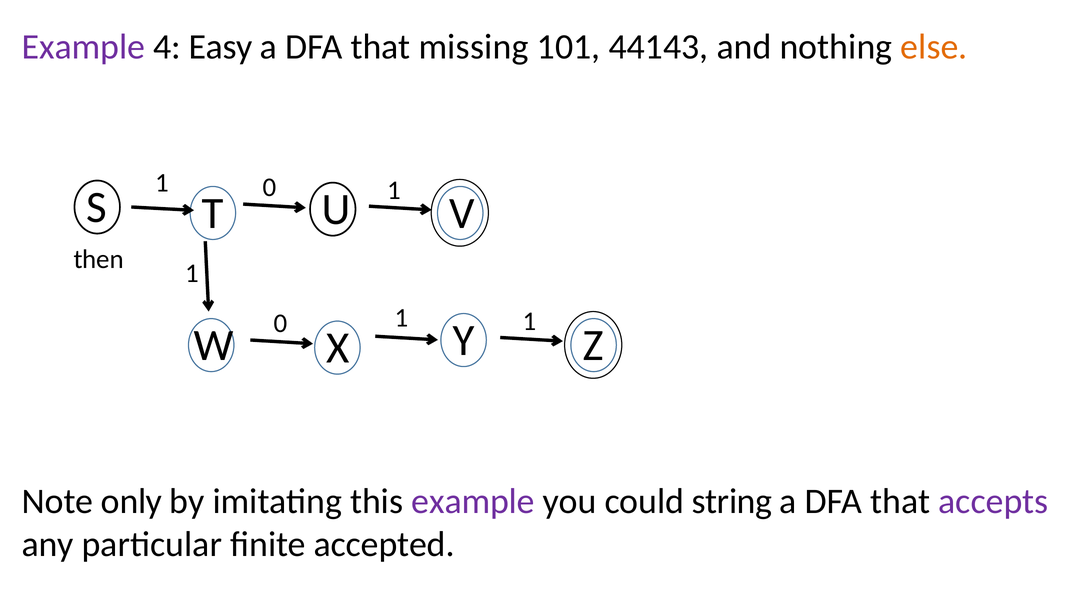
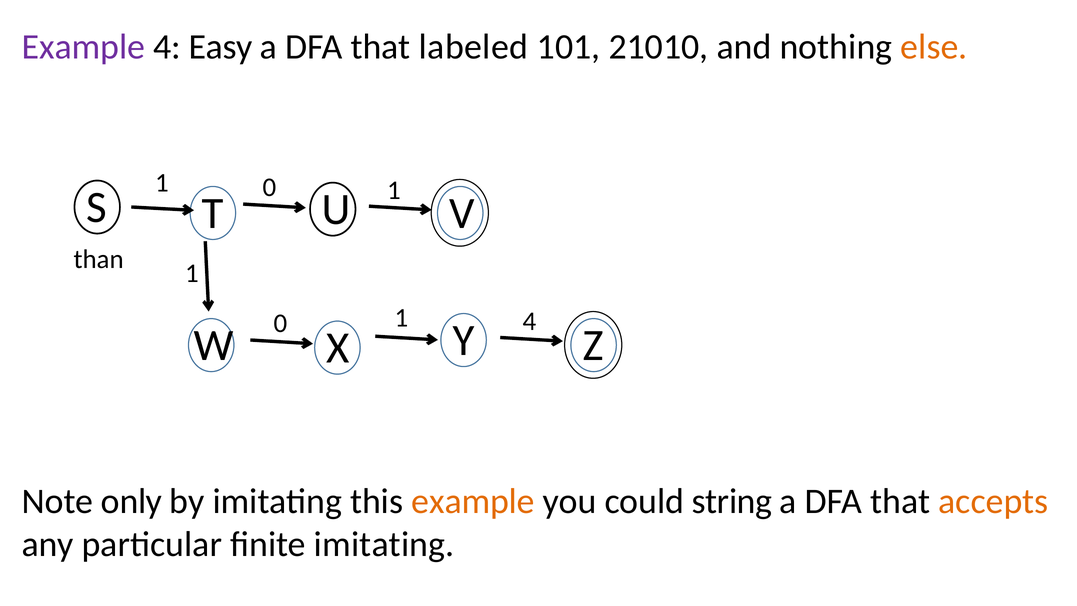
missing: missing -> labeled
44143: 44143 -> 21010
then: then -> than
1 at (530, 321): 1 -> 4
example at (473, 501) colour: purple -> orange
accepts colour: purple -> orange
finite accepted: accepted -> imitating
